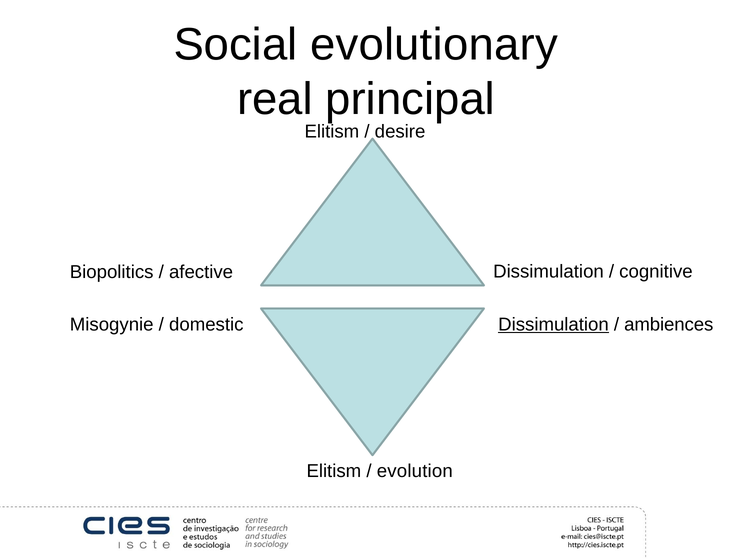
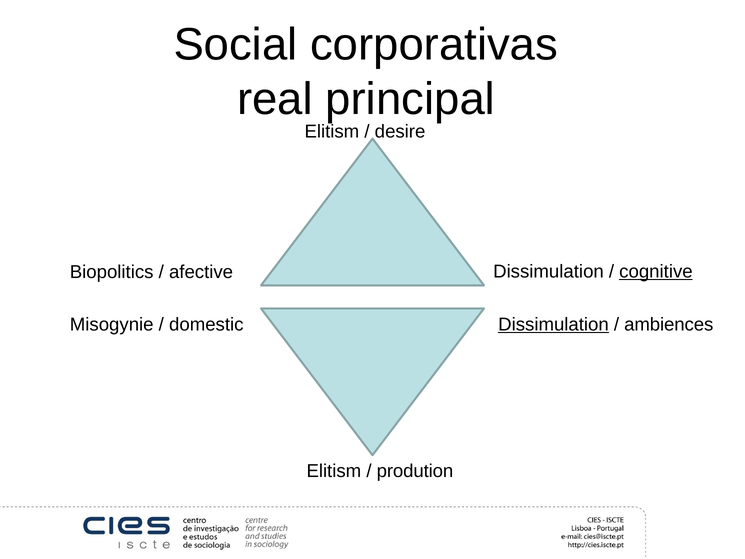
evolutionary: evolutionary -> corporativas
cognitive underline: none -> present
evolution: evolution -> prodution
